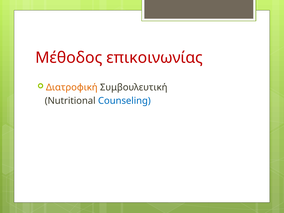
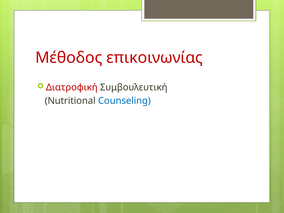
Διατροφική colour: orange -> red
